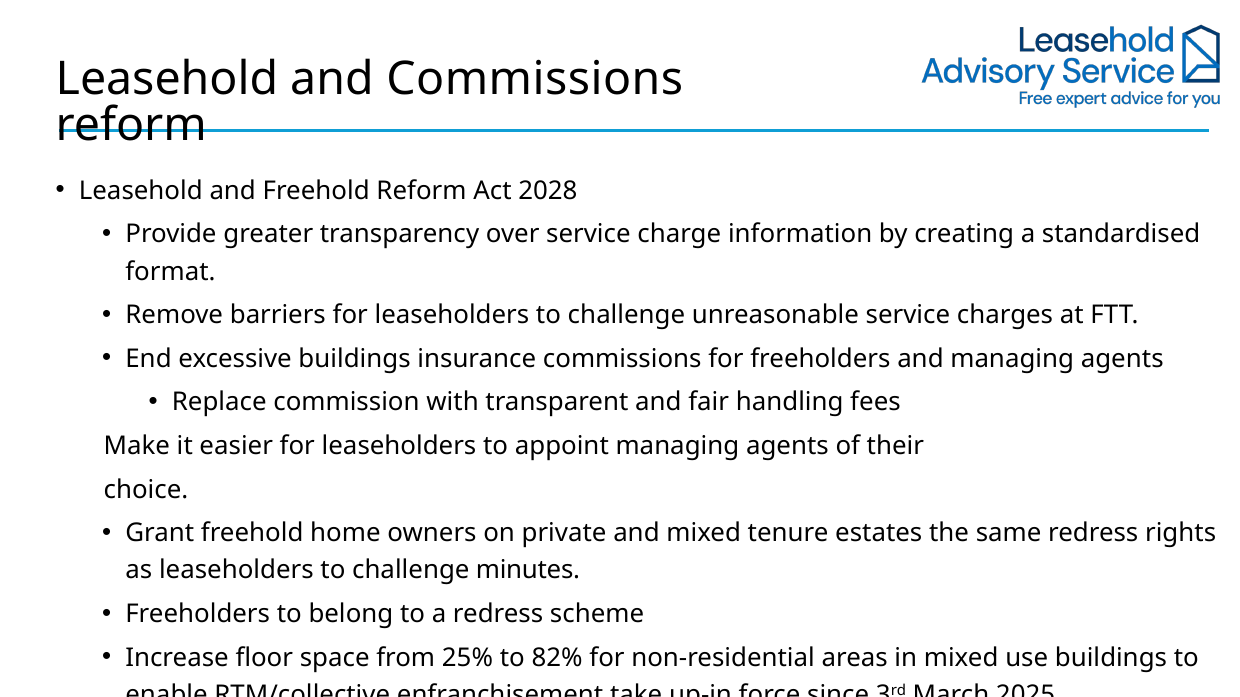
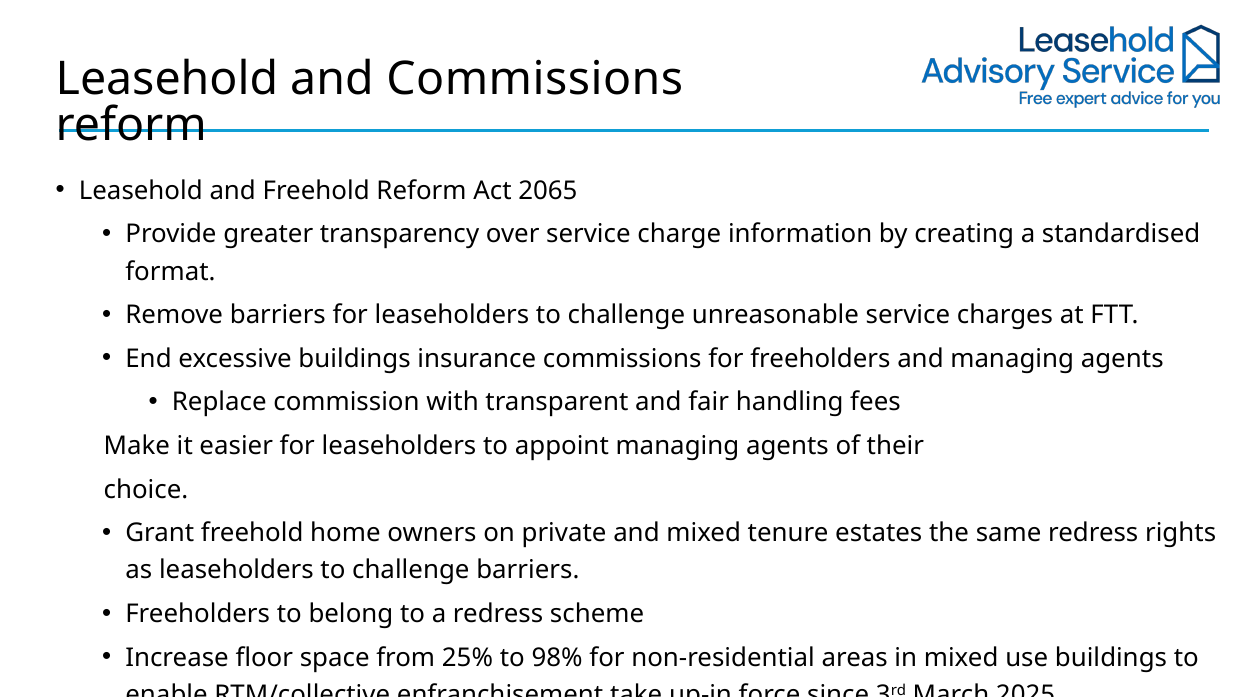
2028: 2028 -> 2065
challenge minutes: minutes -> barriers
82%: 82% -> 98%
